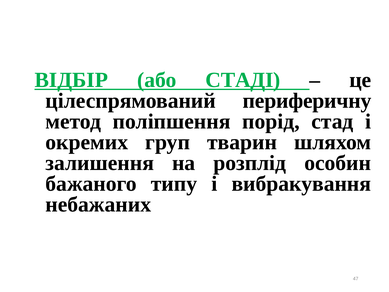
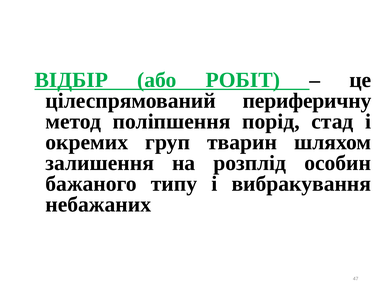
СТАДІ: СТАДІ -> РОБІТ
